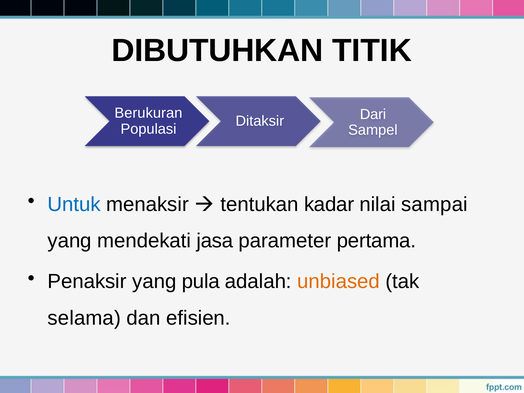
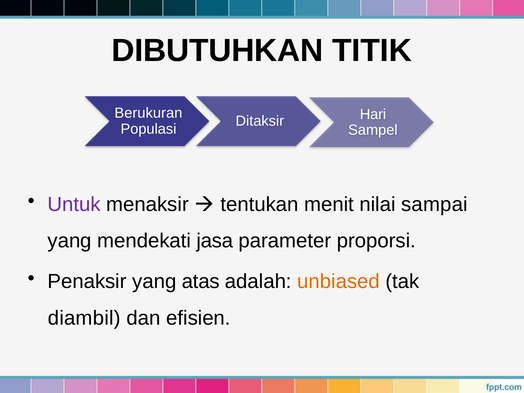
Dari: Dari -> Hari
Untuk colour: blue -> purple
kadar: kadar -> menit
pertama: pertama -> proporsi
pula: pula -> atas
selama: selama -> diambil
